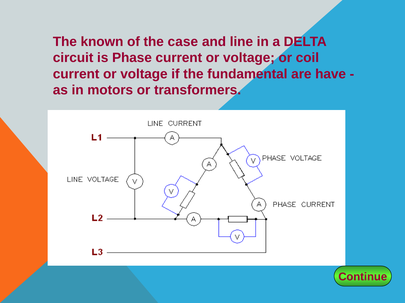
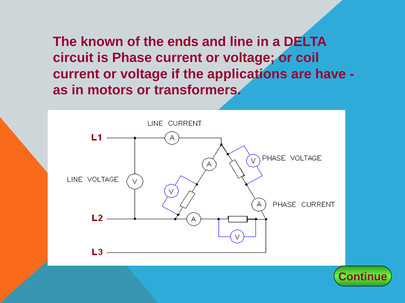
case: case -> ends
fundamental: fundamental -> applications
